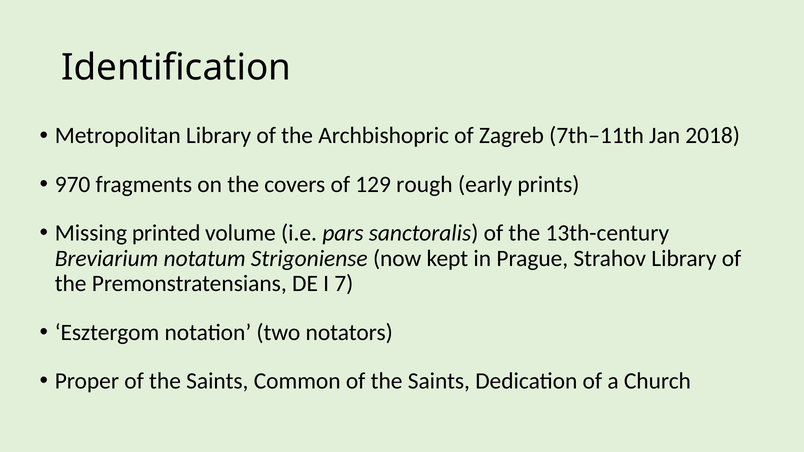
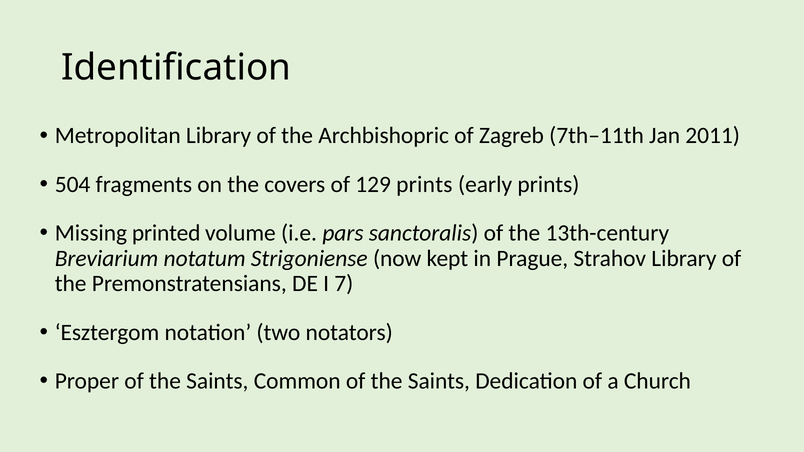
2018: 2018 -> 2011
970: 970 -> 504
129 rough: rough -> prints
